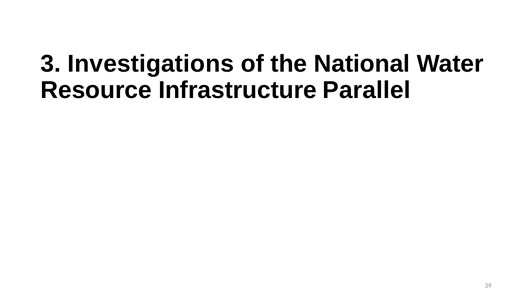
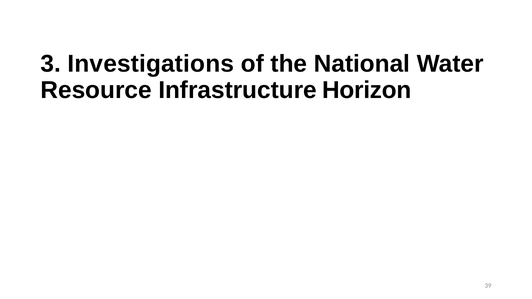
Parallel: Parallel -> Horizon
